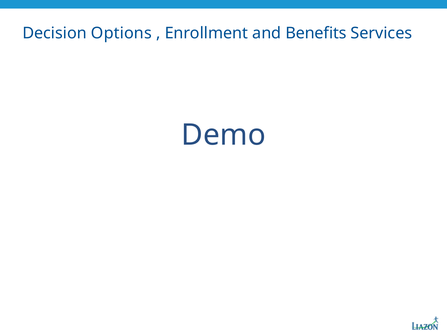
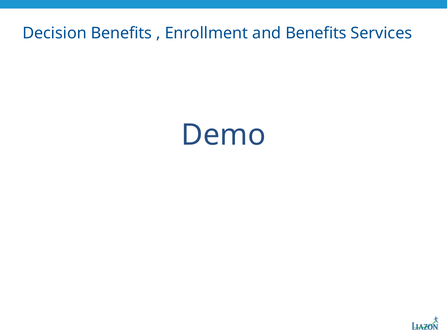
Decision Options: Options -> Benefits
